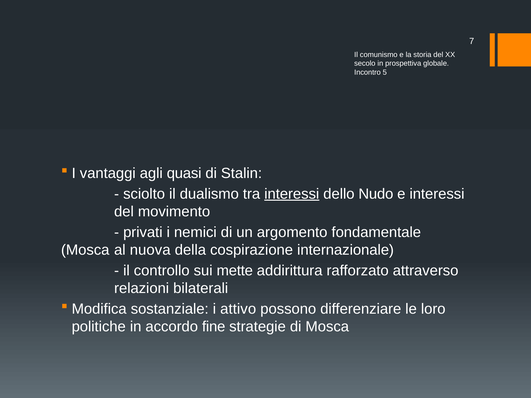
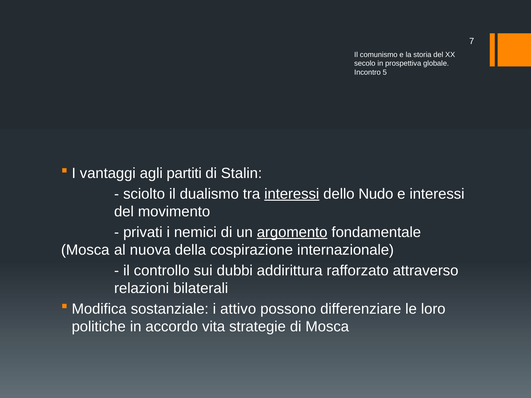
quasi: quasi -> partiti
argomento underline: none -> present
mette: mette -> dubbi
fine: fine -> vita
